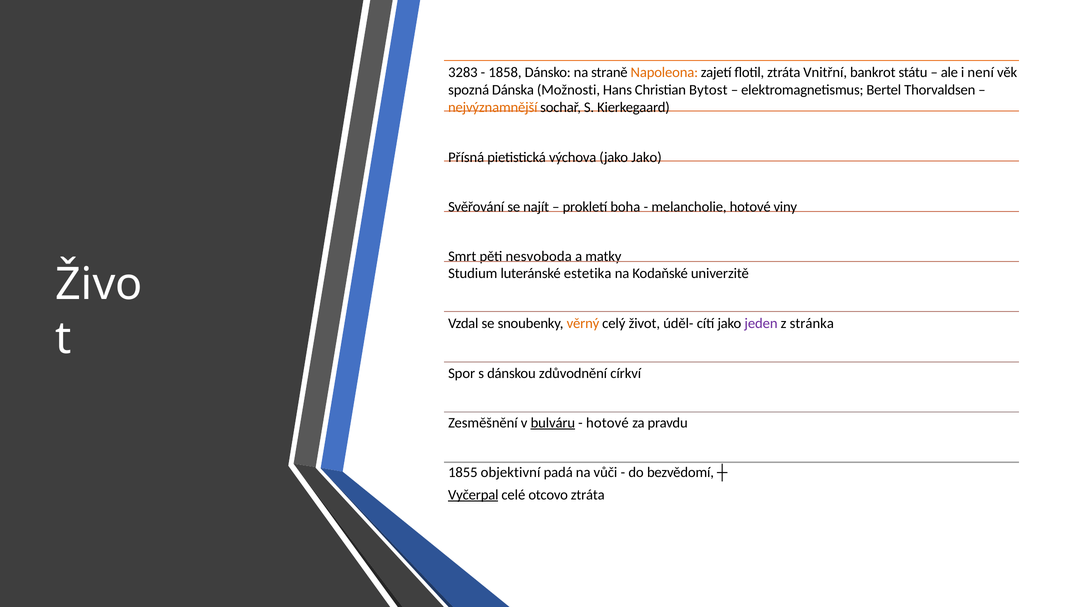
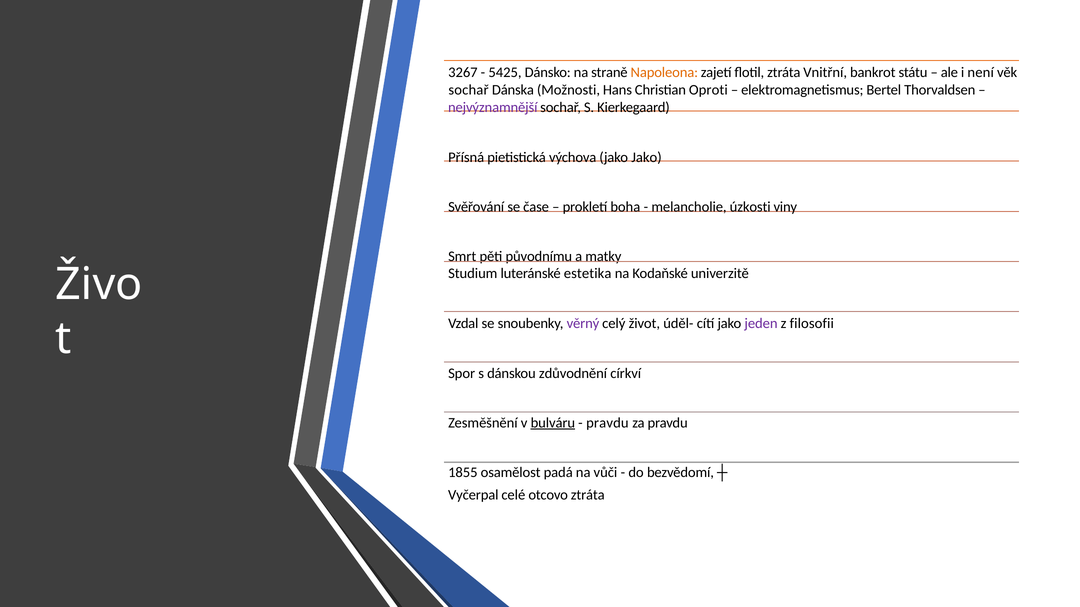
3283: 3283 -> 3267
1858: 1858 -> 5425
spozná at (469, 90): spozná -> sochař
Bytost: Bytost -> Oproti
nejvýznamnější colour: orange -> purple
najít: najít -> čase
melancholie hotové: hotové -> úzkosti
nesvoboda: nesvoboda -> původnímu
věrný colour: orange -> purple
stránka: stránka -> filosofii
hotové at (607, 423): hotové -> pravdu
objektivní: objektivní -> osamělost
Vyčerpal underline: present -> none
